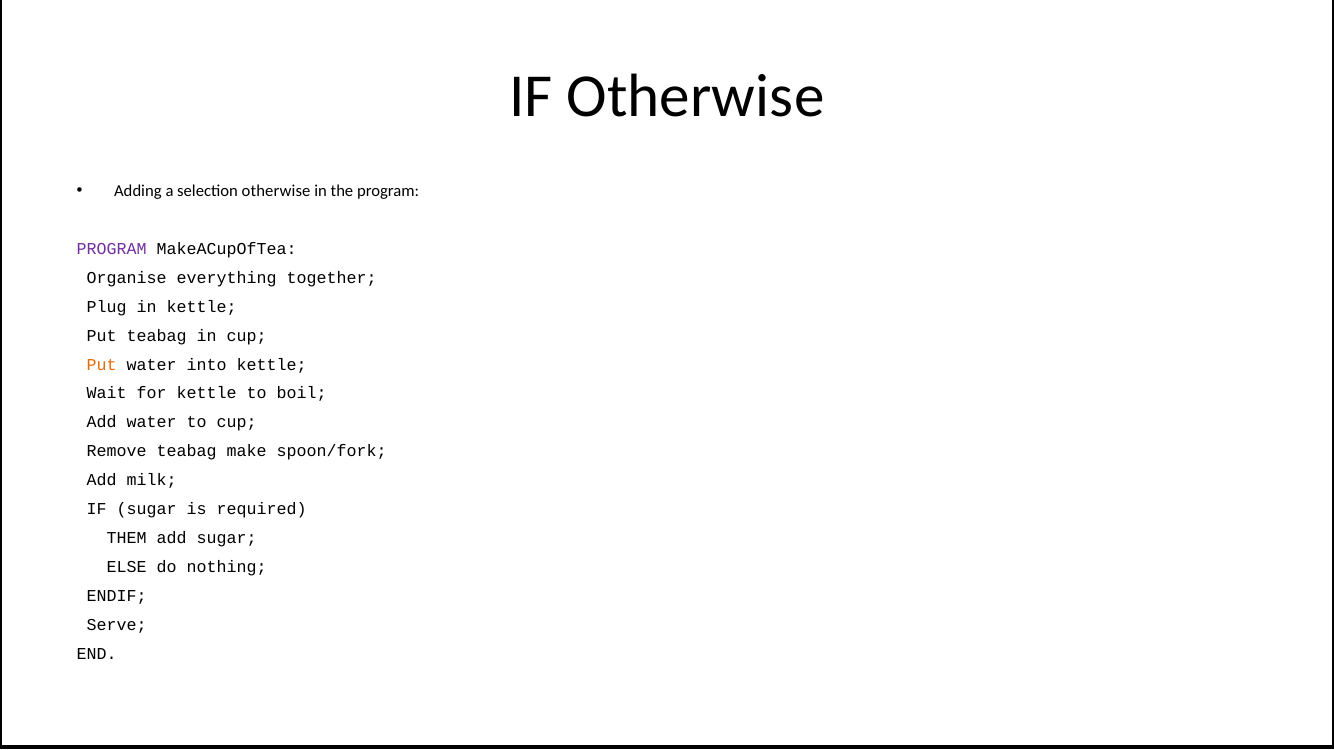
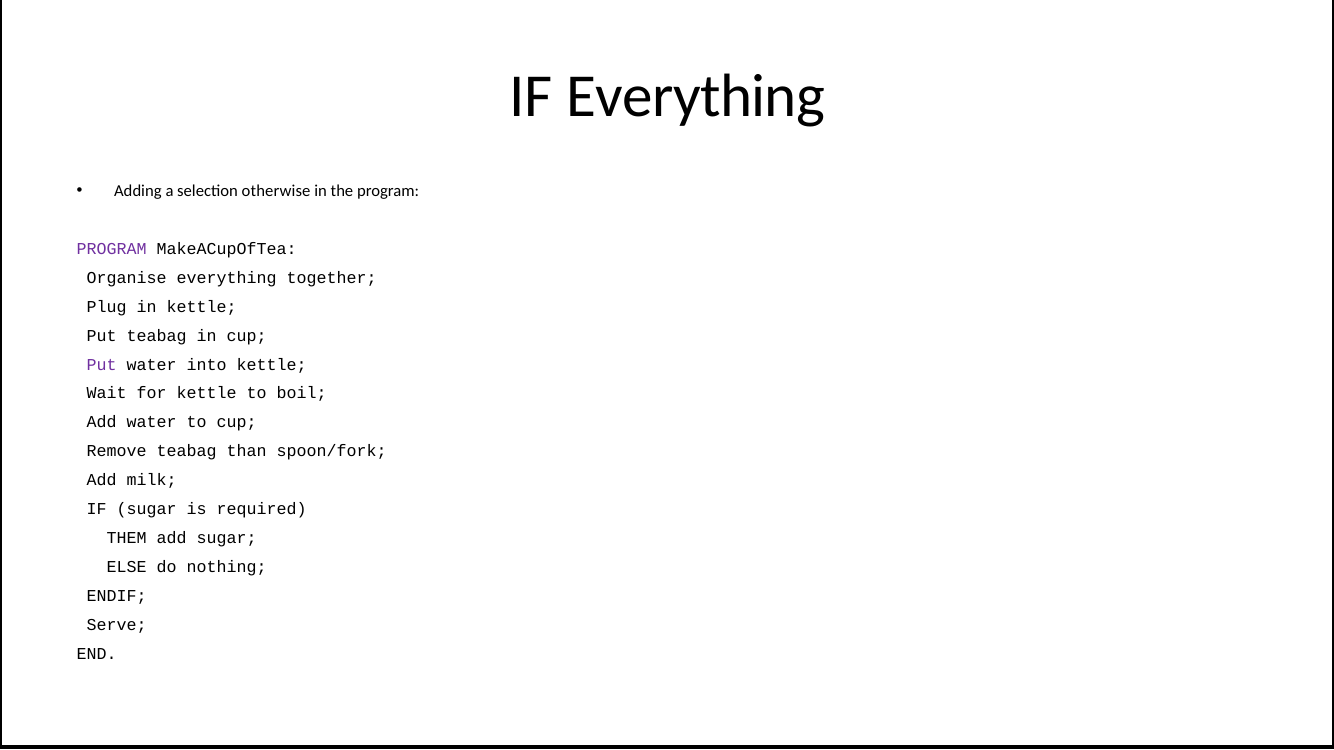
IF Otherwise: Otherwise -> Everything
Put at (102, 365) colour: orange -> purple
make: make -> than
